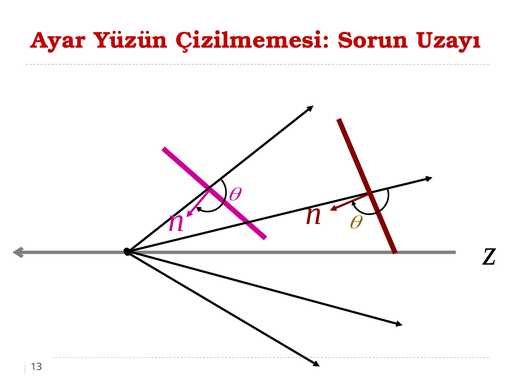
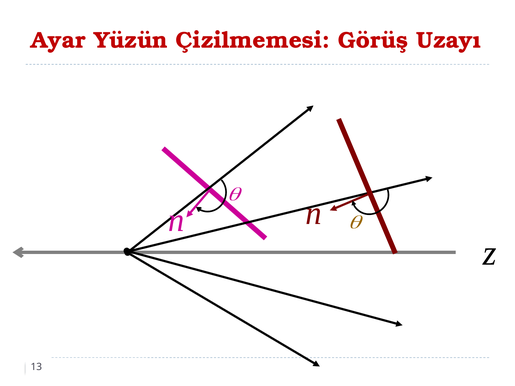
Sorun: Sorun -> Görüş
